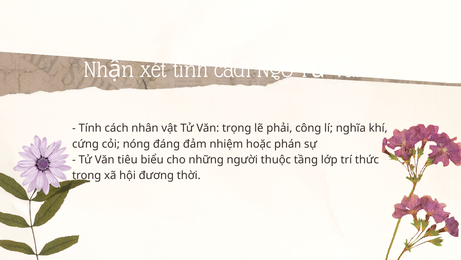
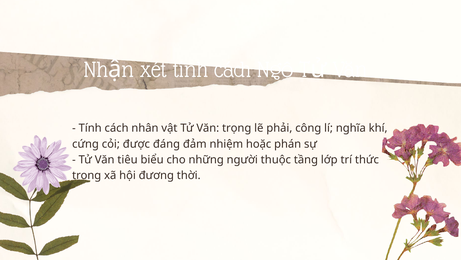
nóng: nóng -> được
